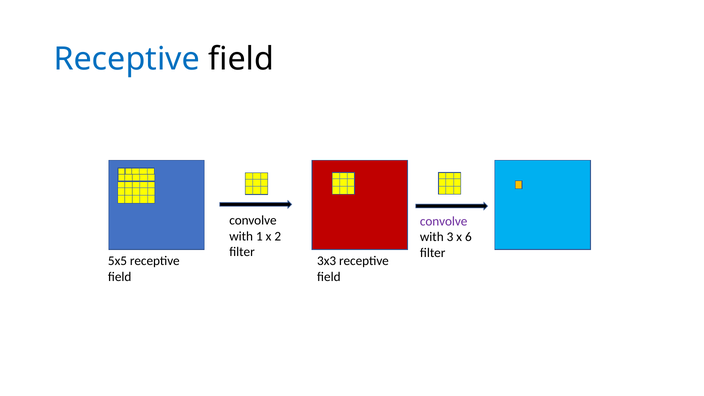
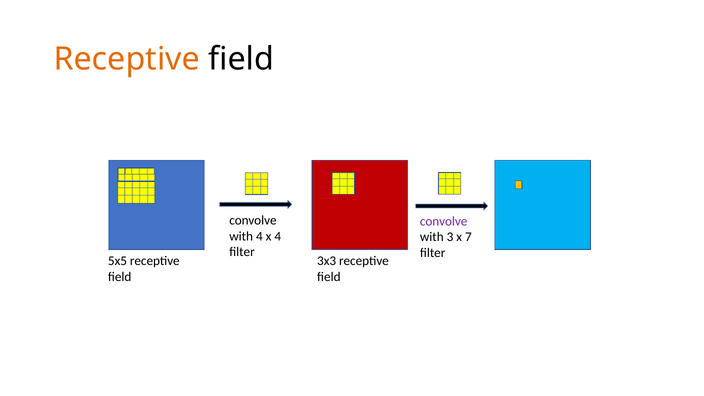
Receptive at (127, 59) colour: blue -> orange
with 1: 1 -> 4
x 2: 2 -> 4
6: 6 -> 7
